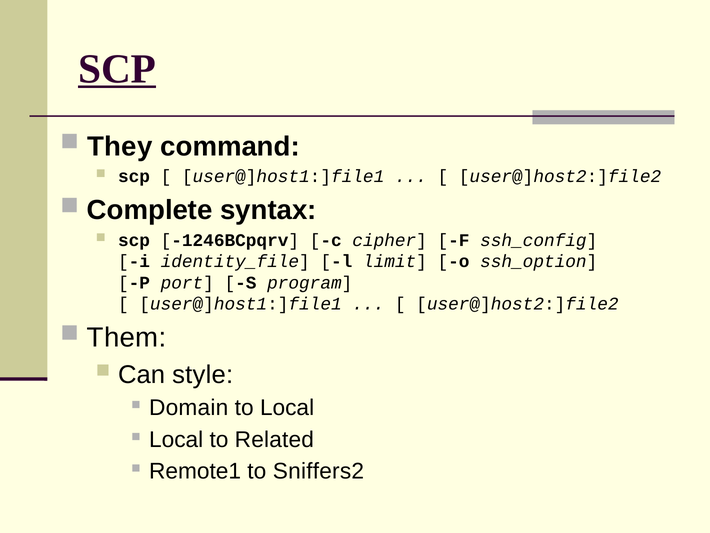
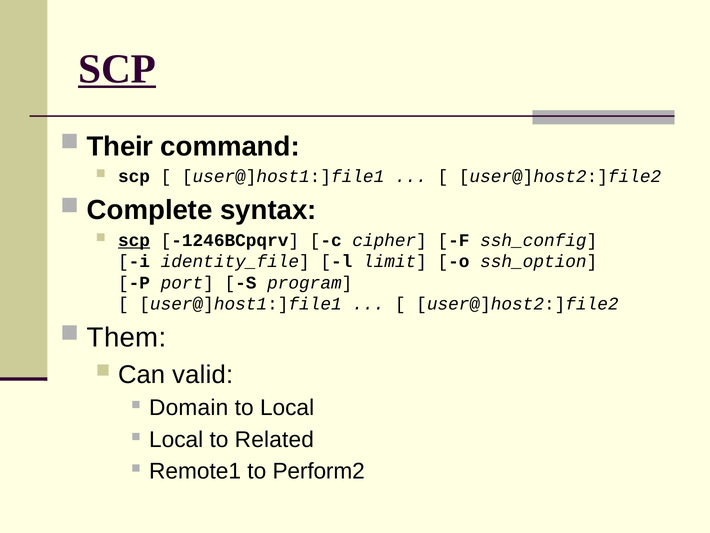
They: They -> Their
scp at (134, 240) underline: none -> present
style: style -> valid
Sniffers2: Sniffers2 -> Perform2
